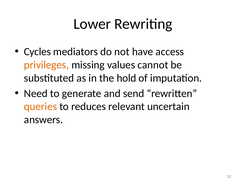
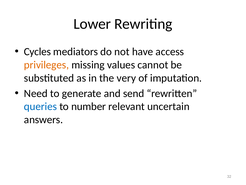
hold: hold -> very
queries colour: orange -> blue
reduces: reduces -> number
